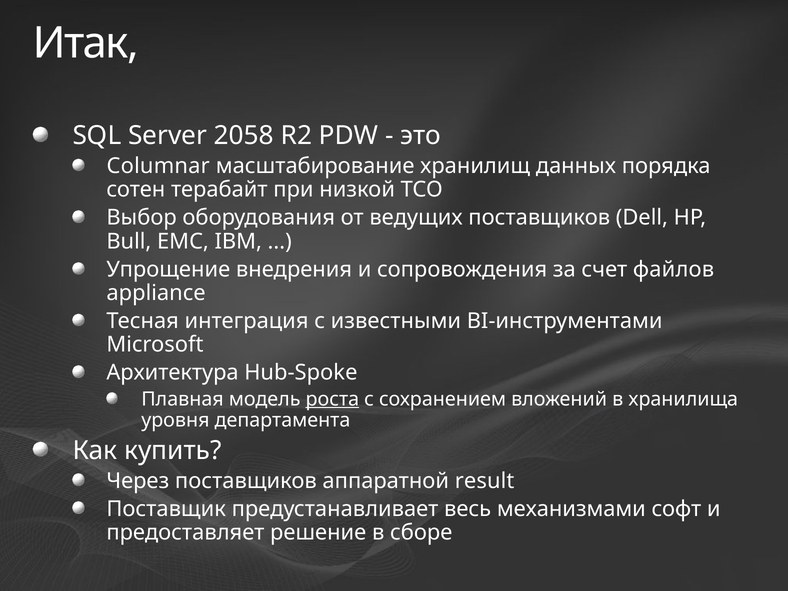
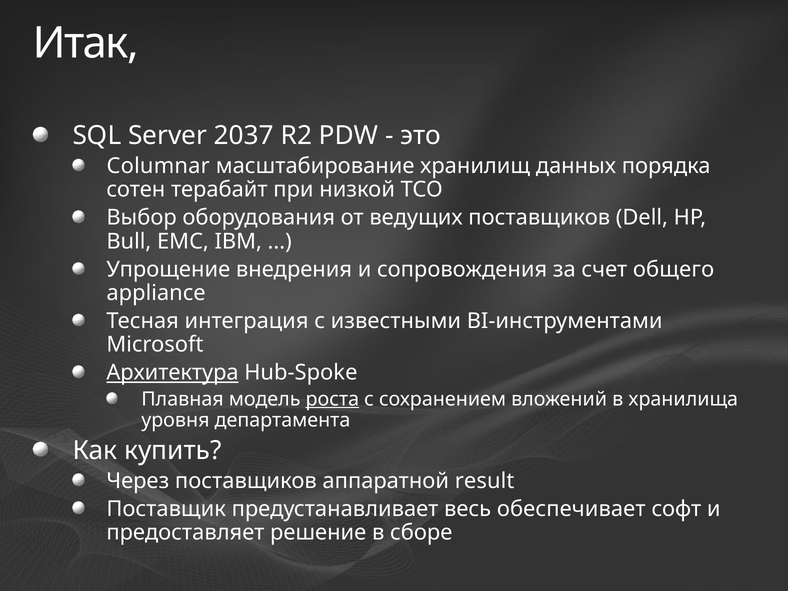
2058: 2058 -> 2037
файлов: файлов -> общего
Архитектура underline: none -> present
механизмами: механизмами -> обеспечивает
